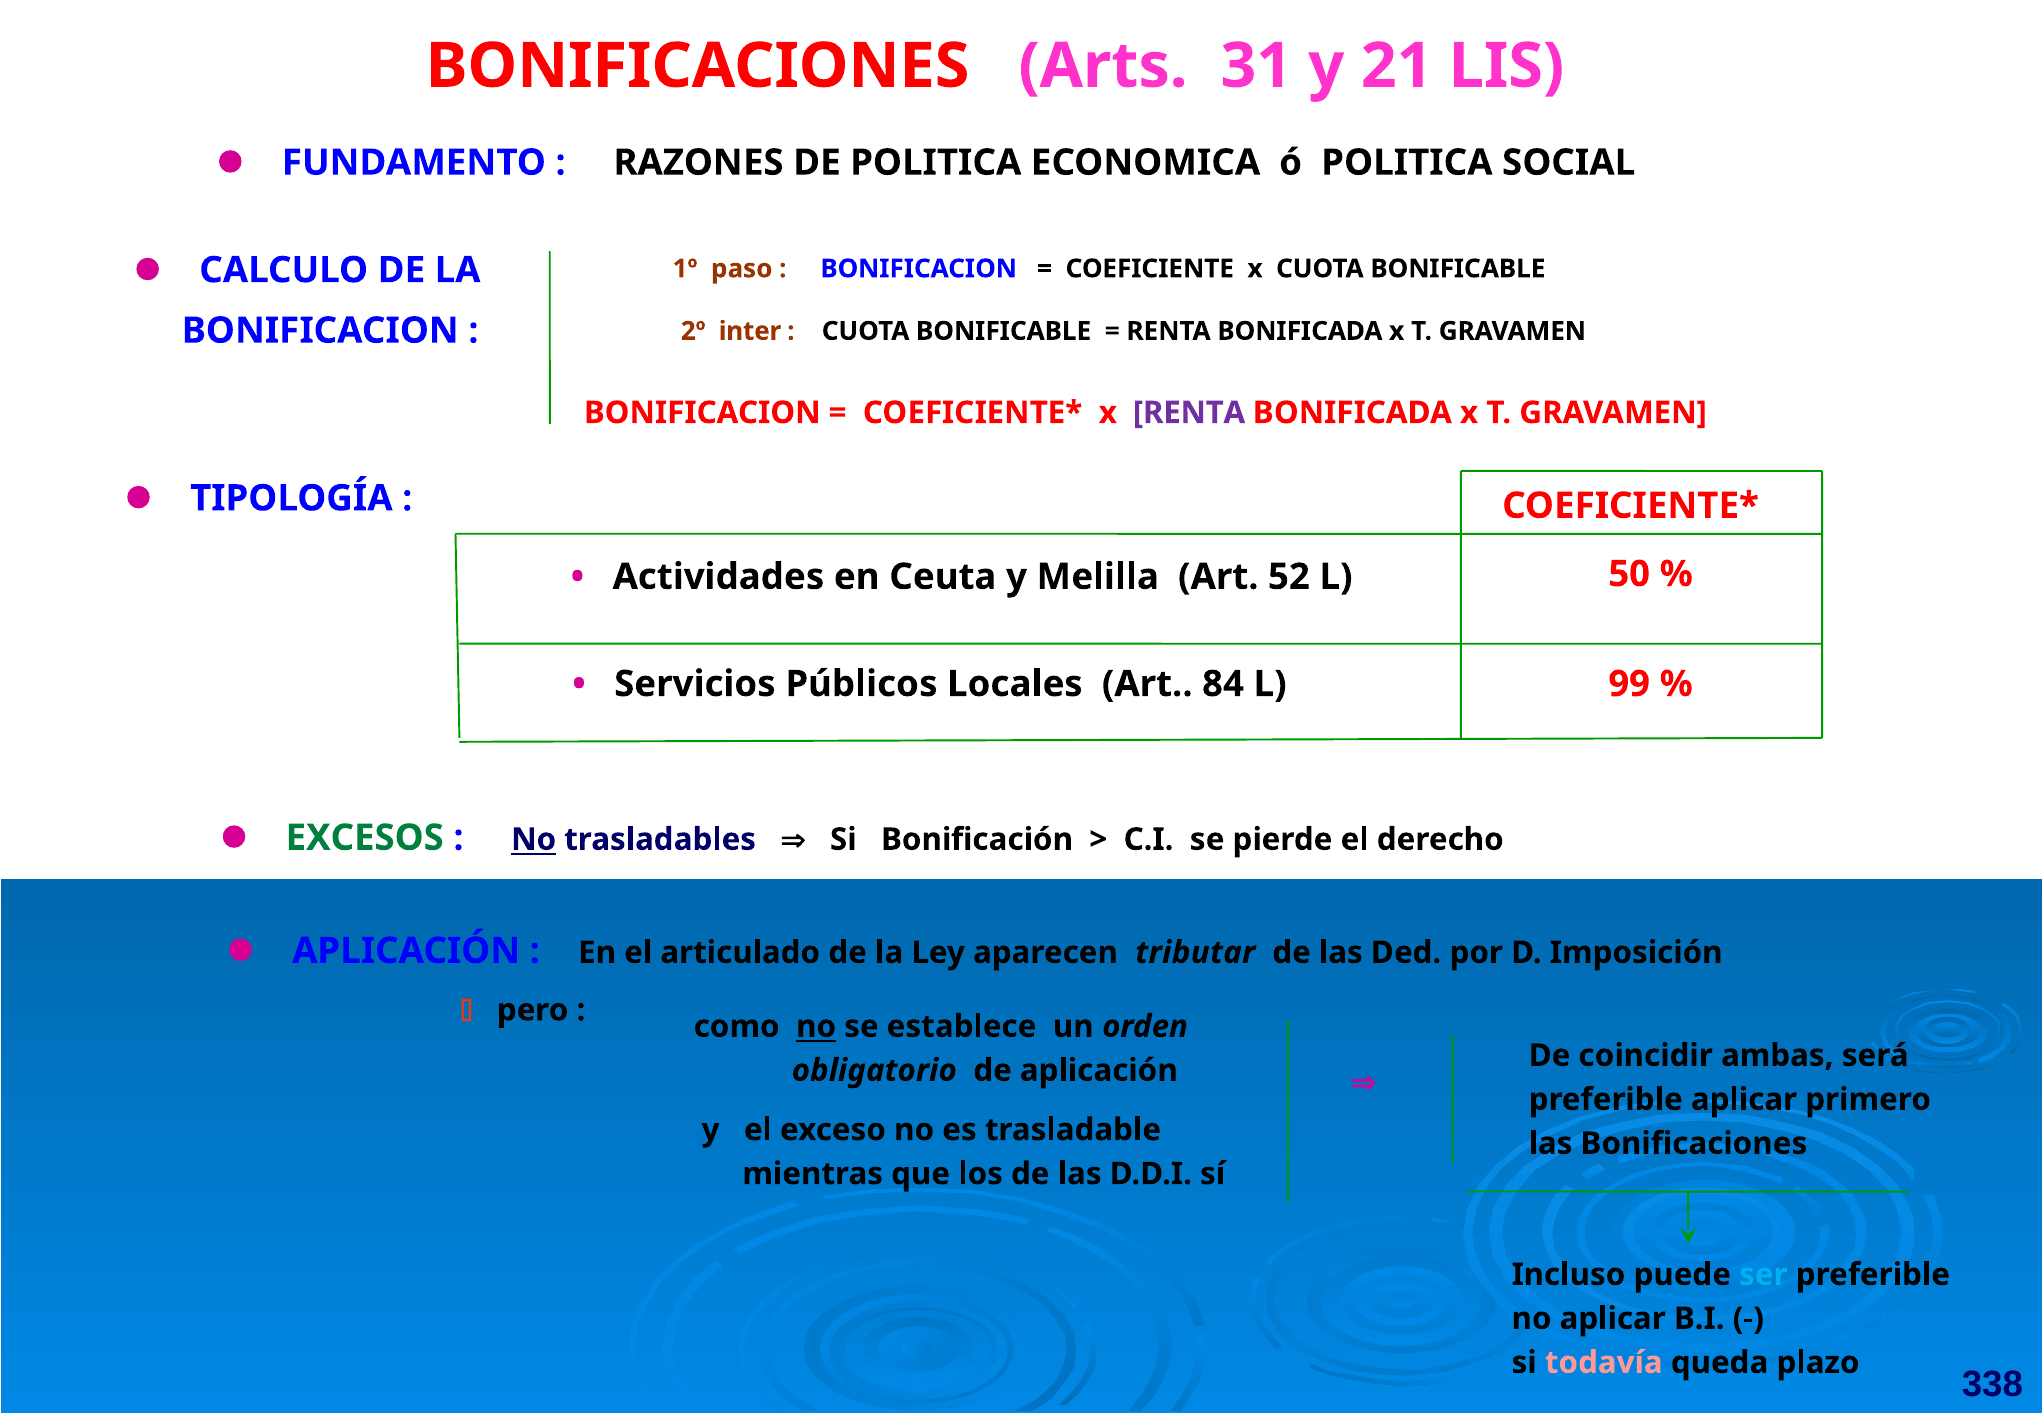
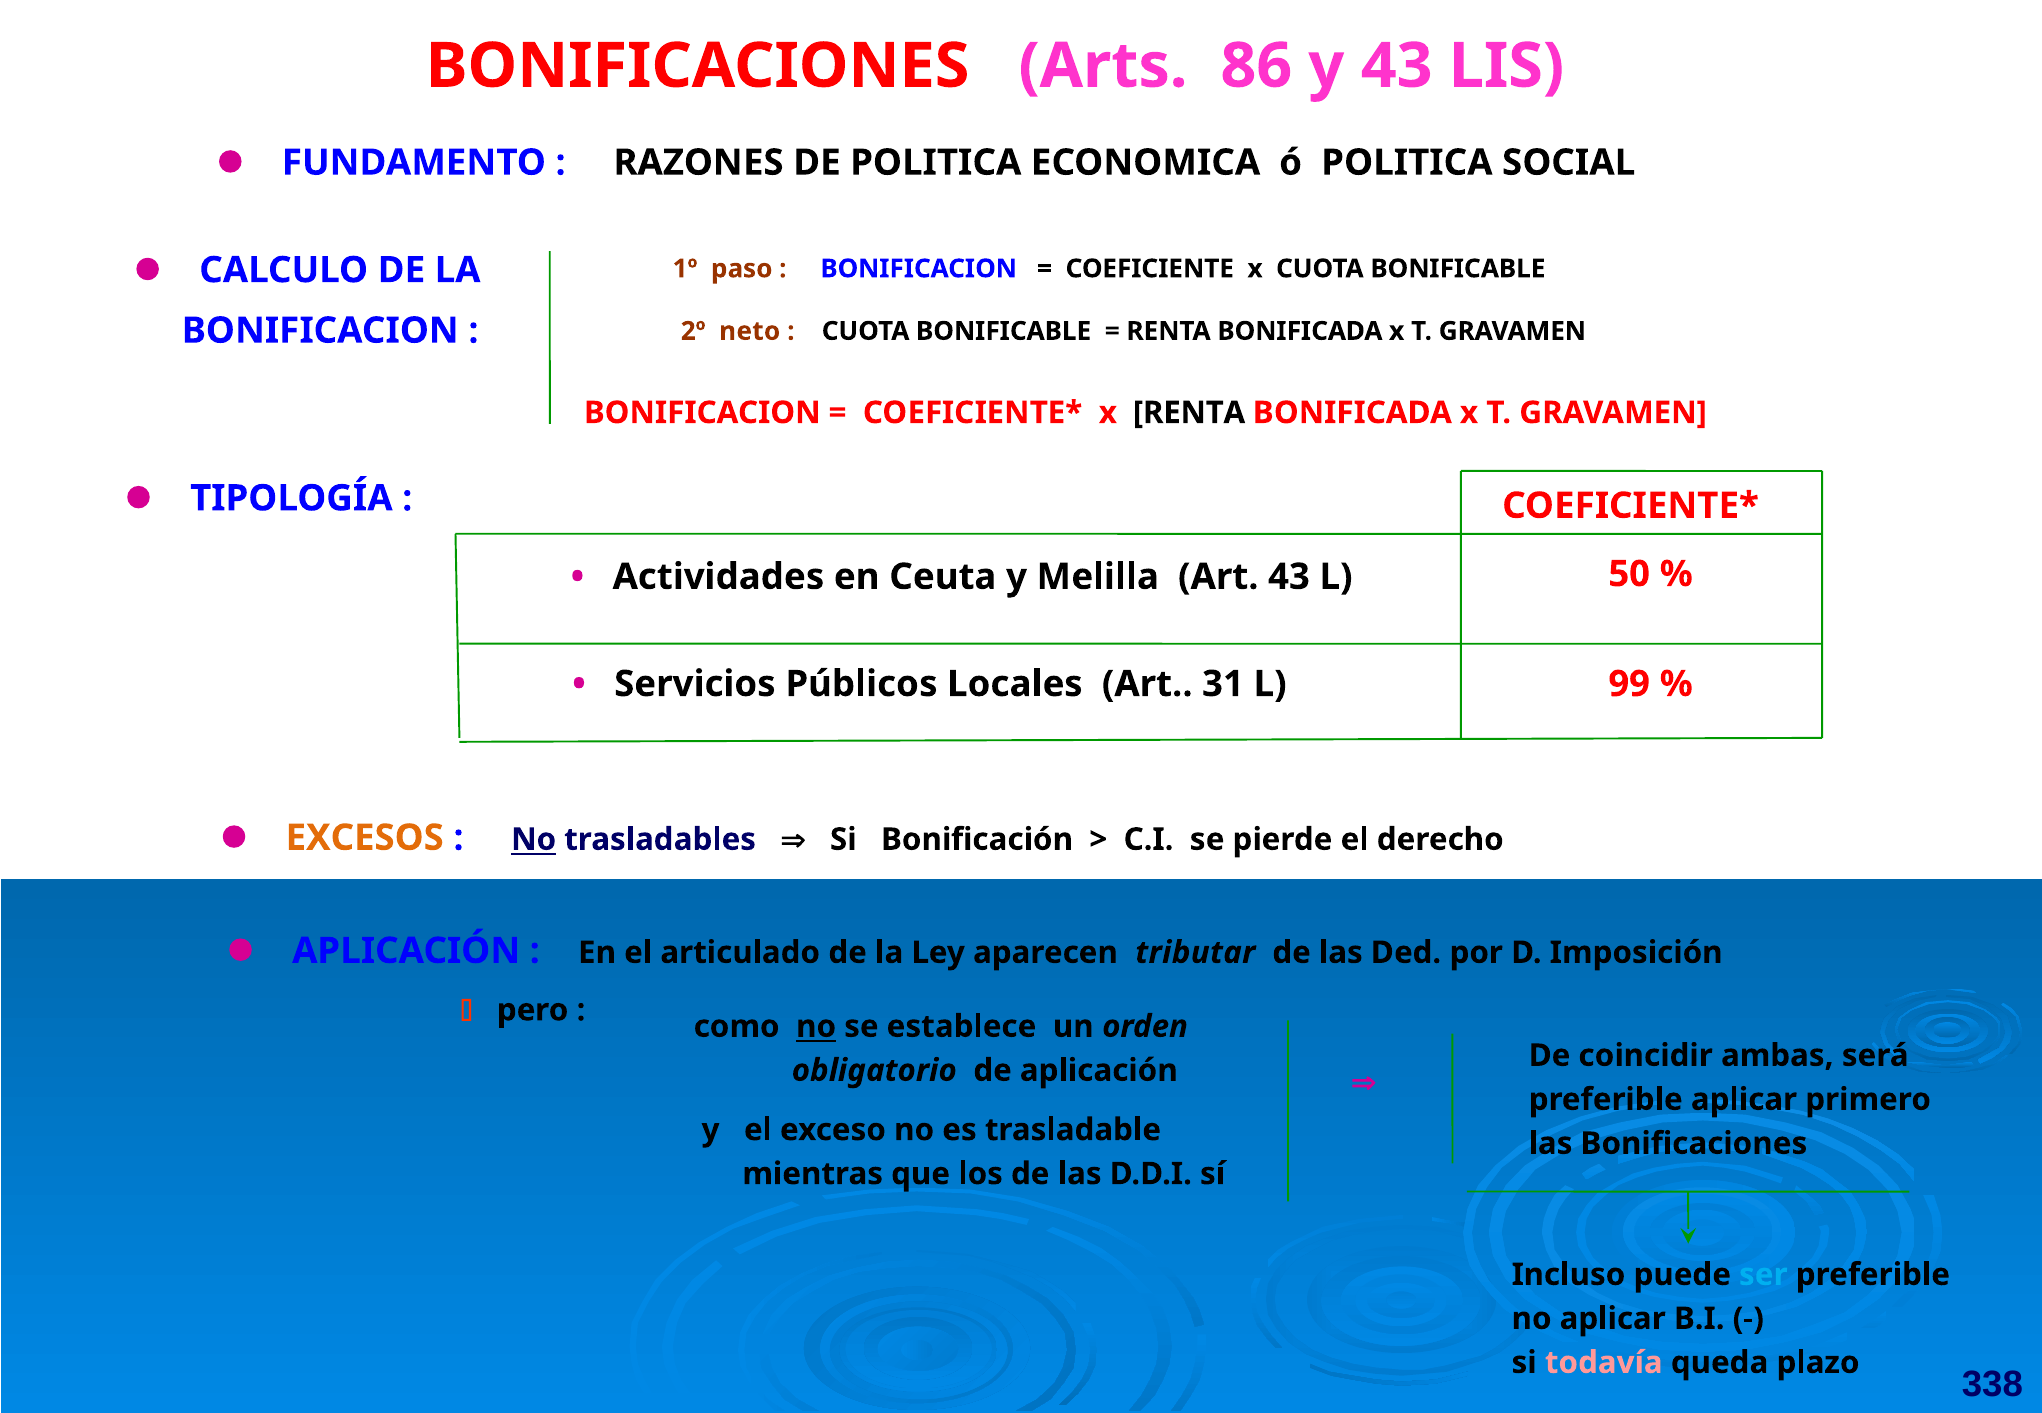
31: 31 -> 86
y 21: 21 -> 43
inter: inter -> neto
RENTA at (1189, 413) colour: purple -> black
Art 52: 52 -> 43
84: 84 -> 31
EXCESOS colour: green -> orange
